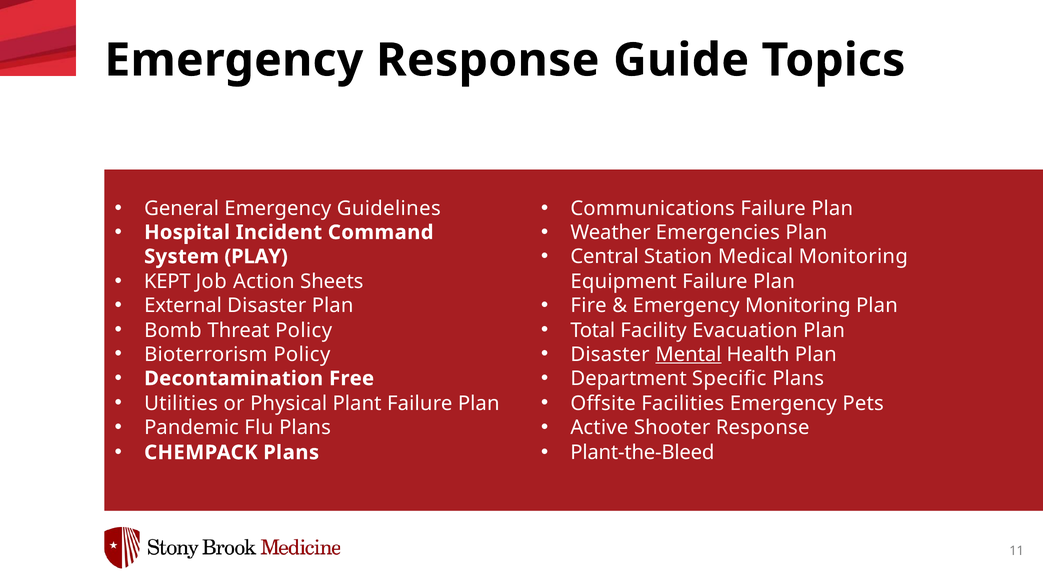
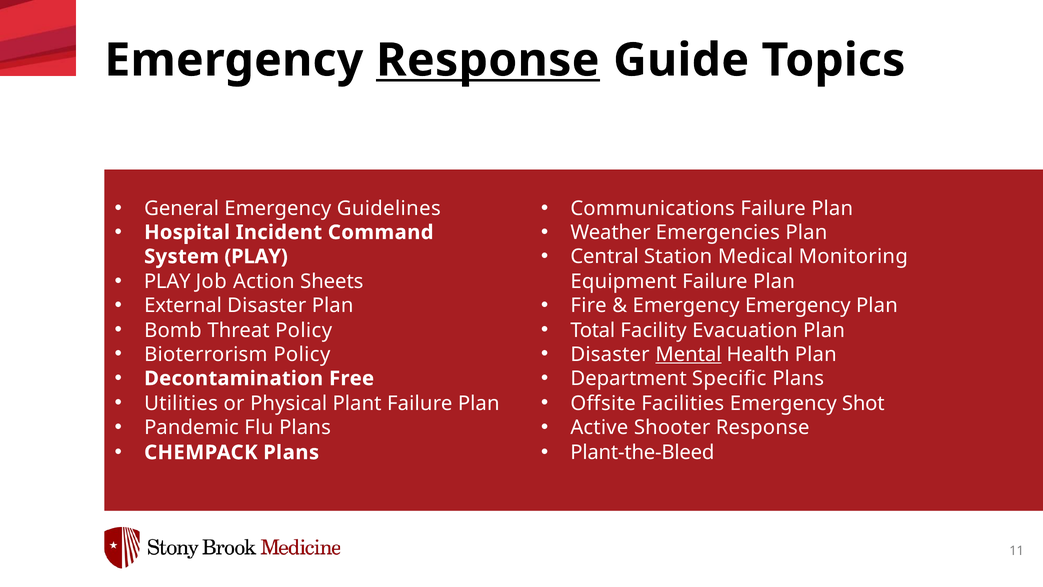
Response at (488, 60) underline: none -> present
KEPT at (167, 281): KEPT -> PLAY
Emergency Monitoring: Monitoring -> Emergency
Pets: Pets -> Shot
